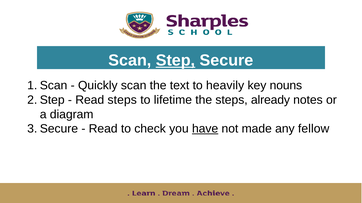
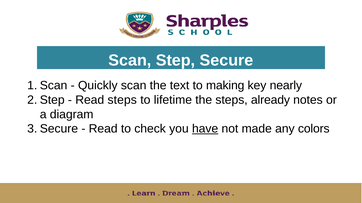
Step underline: present -> none
heavily: heavily -> making
nouns: nouns -> nearly
fellow: fellow -> colors
